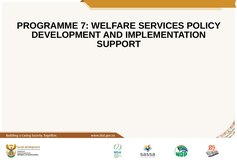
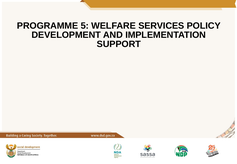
7: 7 -> 5
